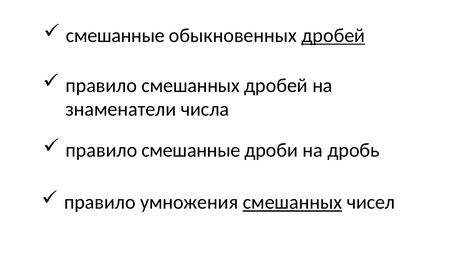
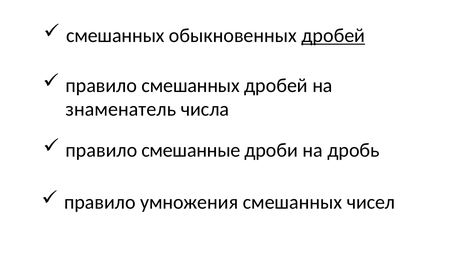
смешанные at (115, 36): смешанные -> смешанных
знаменатели: знаменатели -> знаменатель
смешанных at (292, 202) underline: present -> none
